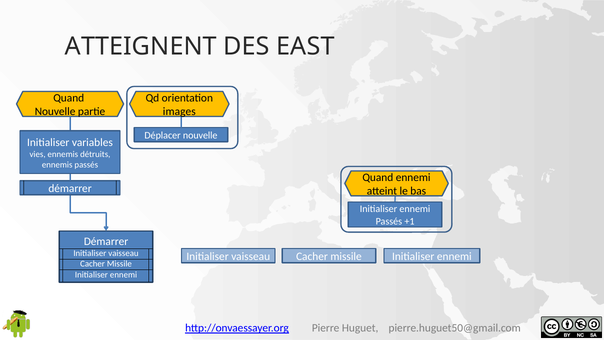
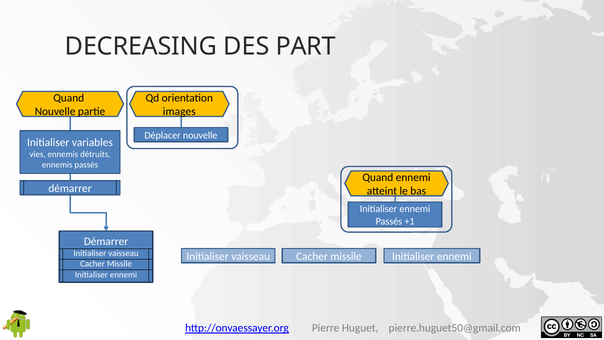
ATTEIGNENT: ATTEIGNENT -> DECREASING
EAST: EAST -> PART
